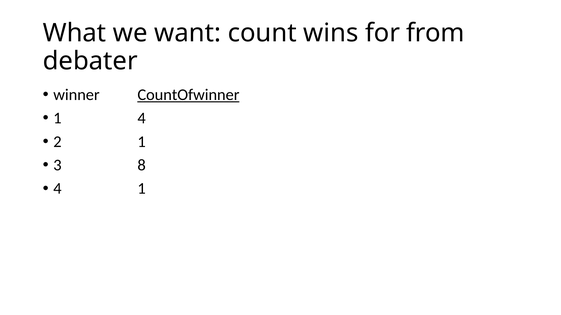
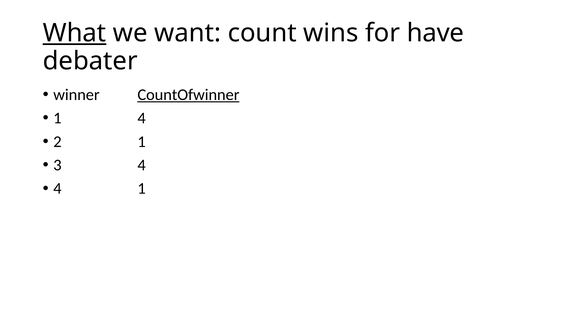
What underline: none -> present
from: from -> have
3 8: 8 -> 4
